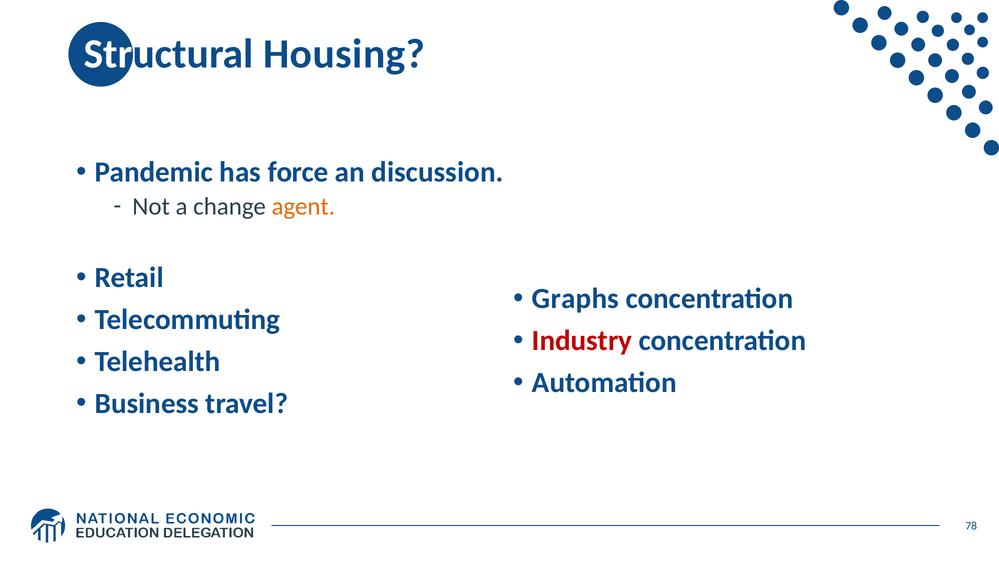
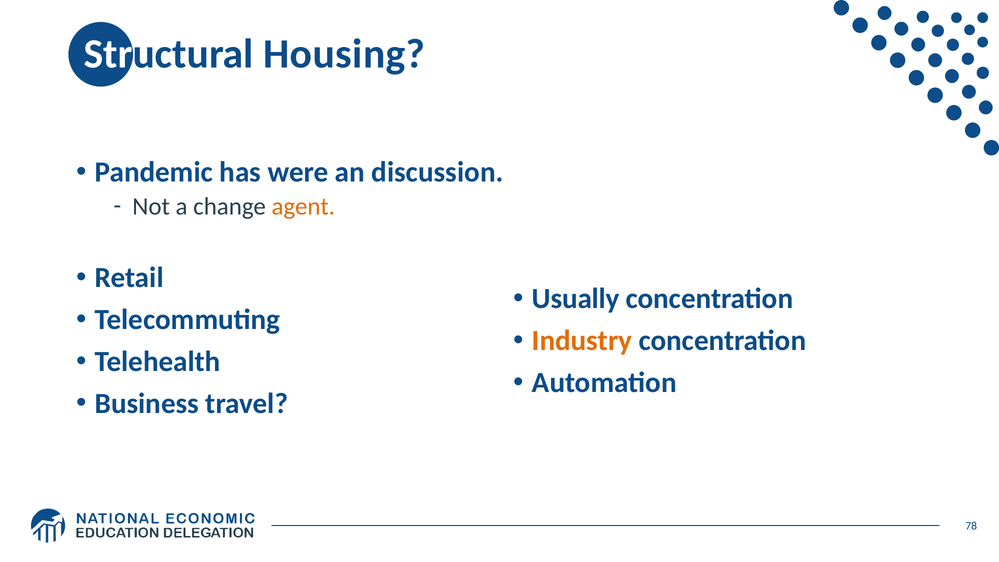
force: force -> were
Graphs: Graphs -> Usually
Industry colour: red -> orange
